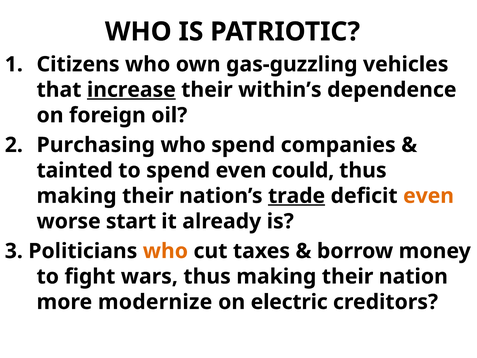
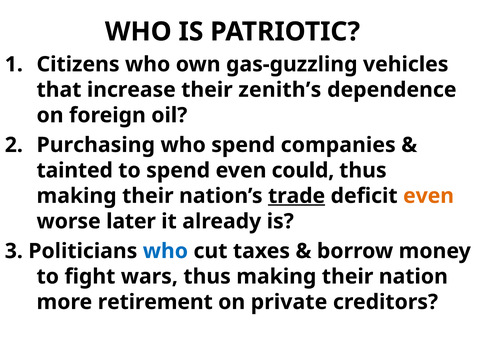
increase underline: present -> none
within’s: within’s -> zenith’s
start: start -> later
who at (165, 251) colour: orange -> blue
modernize: modernize -> retirement
electric: electric -> private
